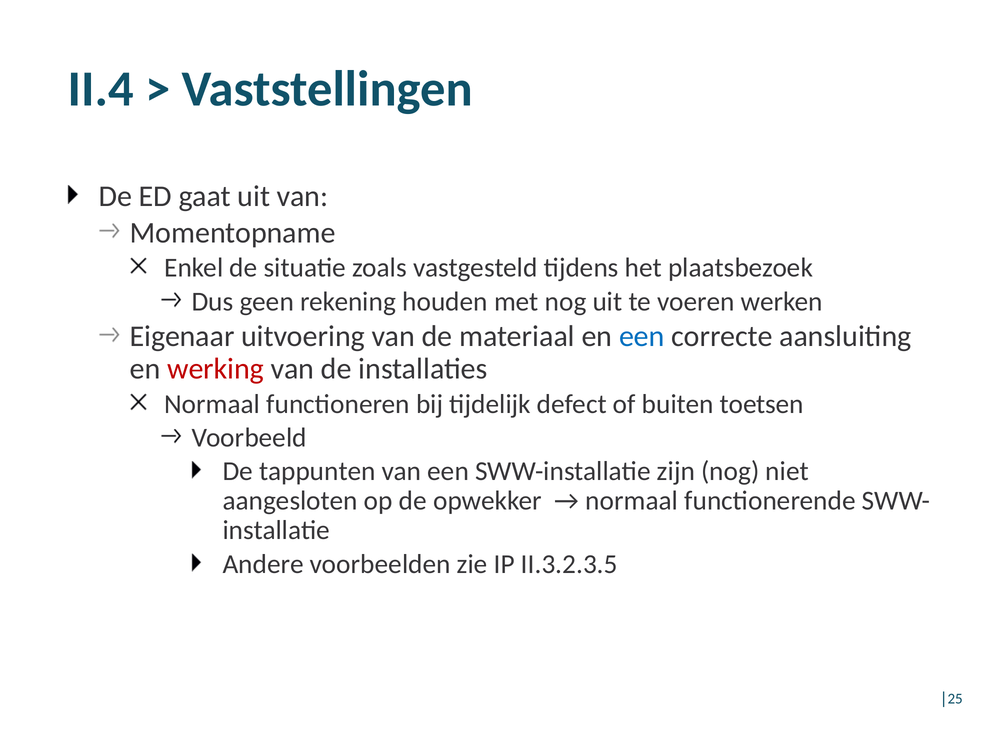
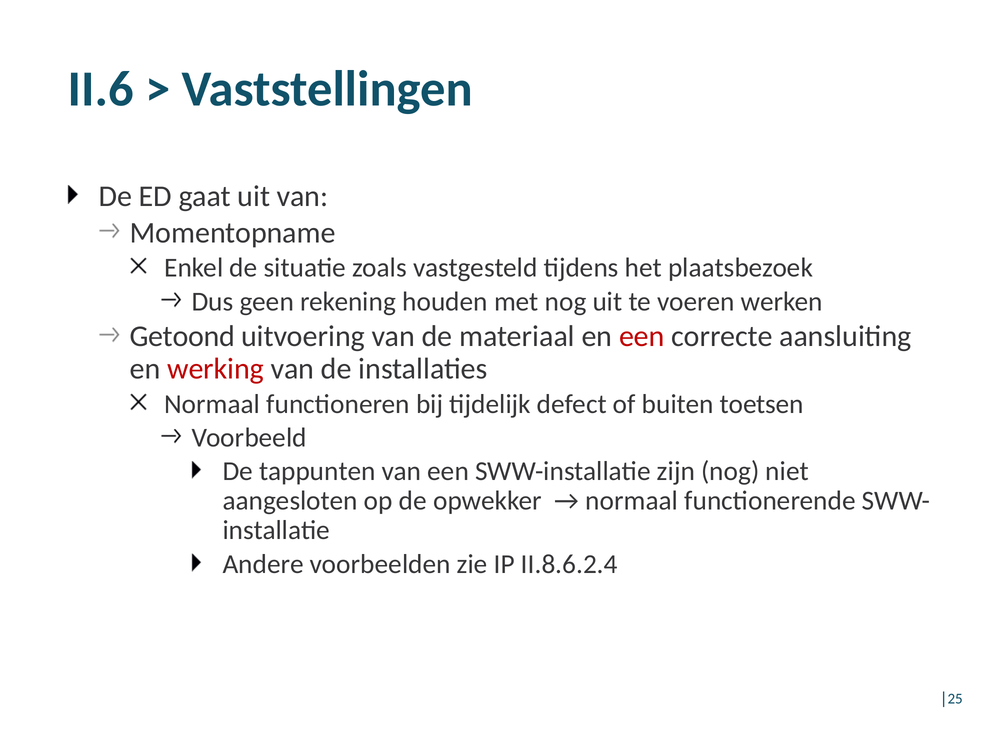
II.4: II.4 -> II.6
Eigenaar: Eigenaar -> Getoond
een at (642, 337) colour: blue -> red
II.3.2.3.5: II.3.2.3.5 -> II.8.6.2.4
